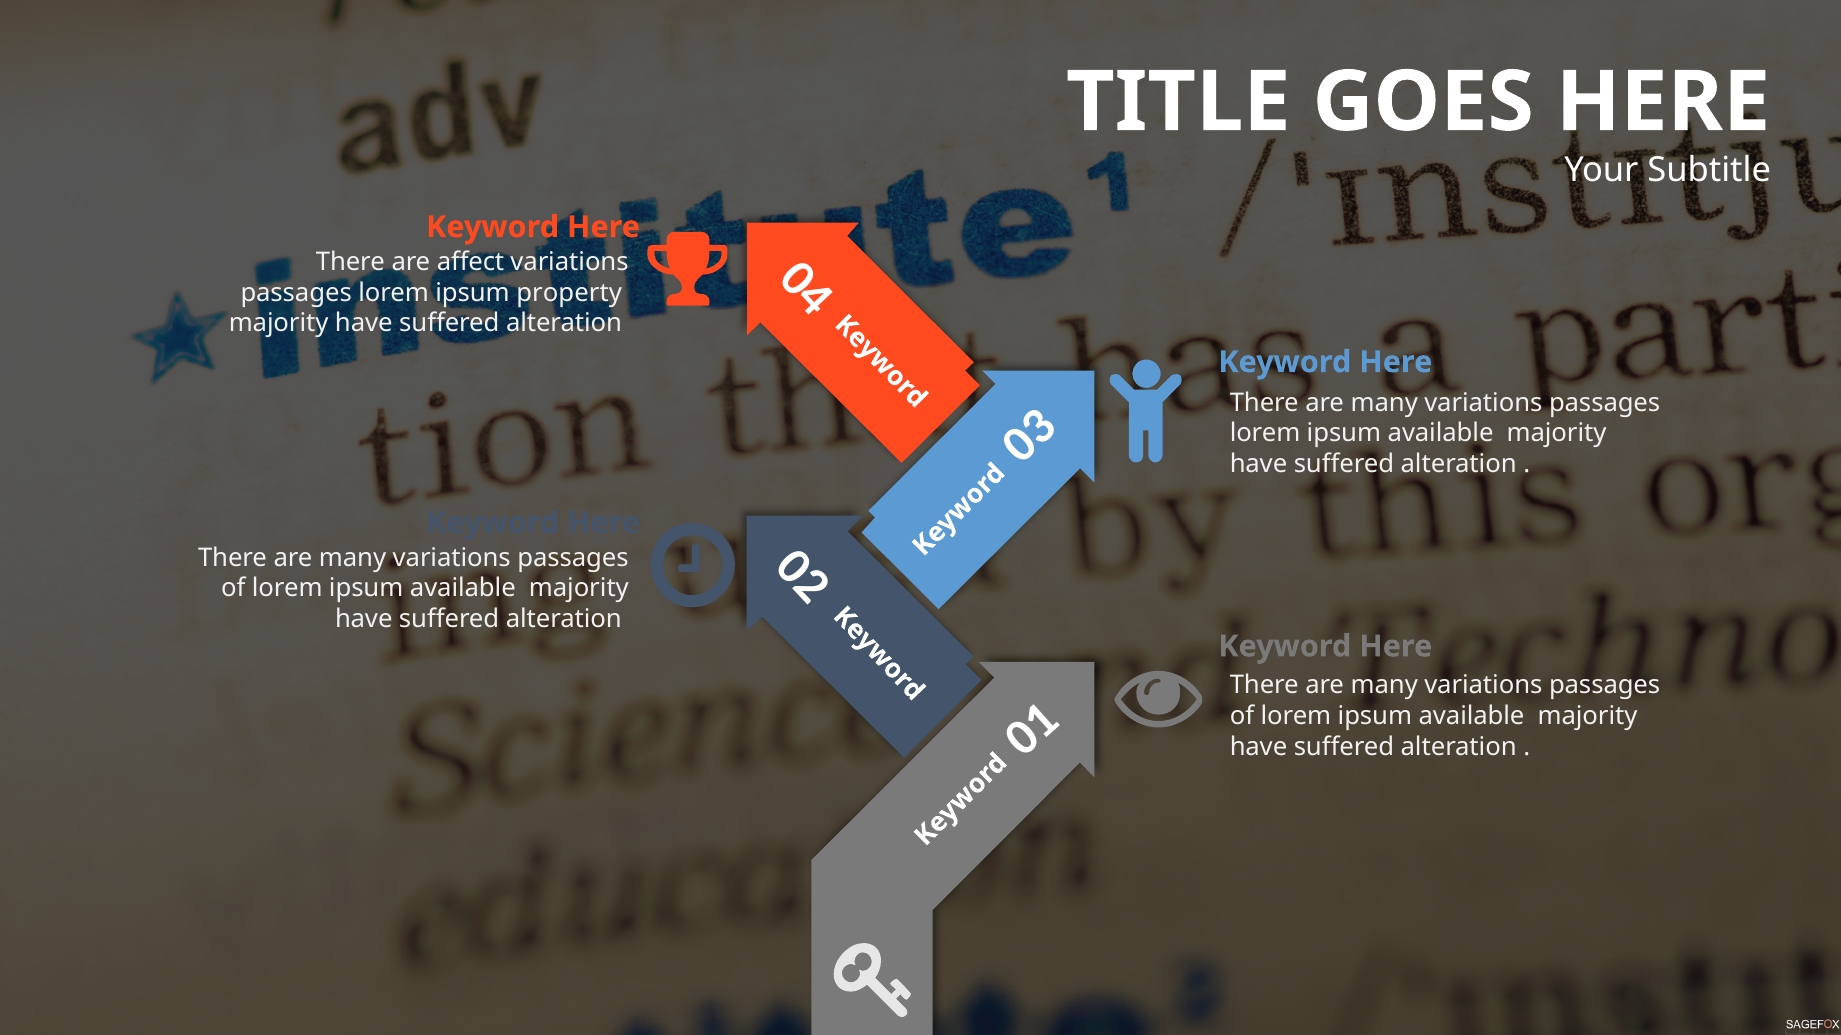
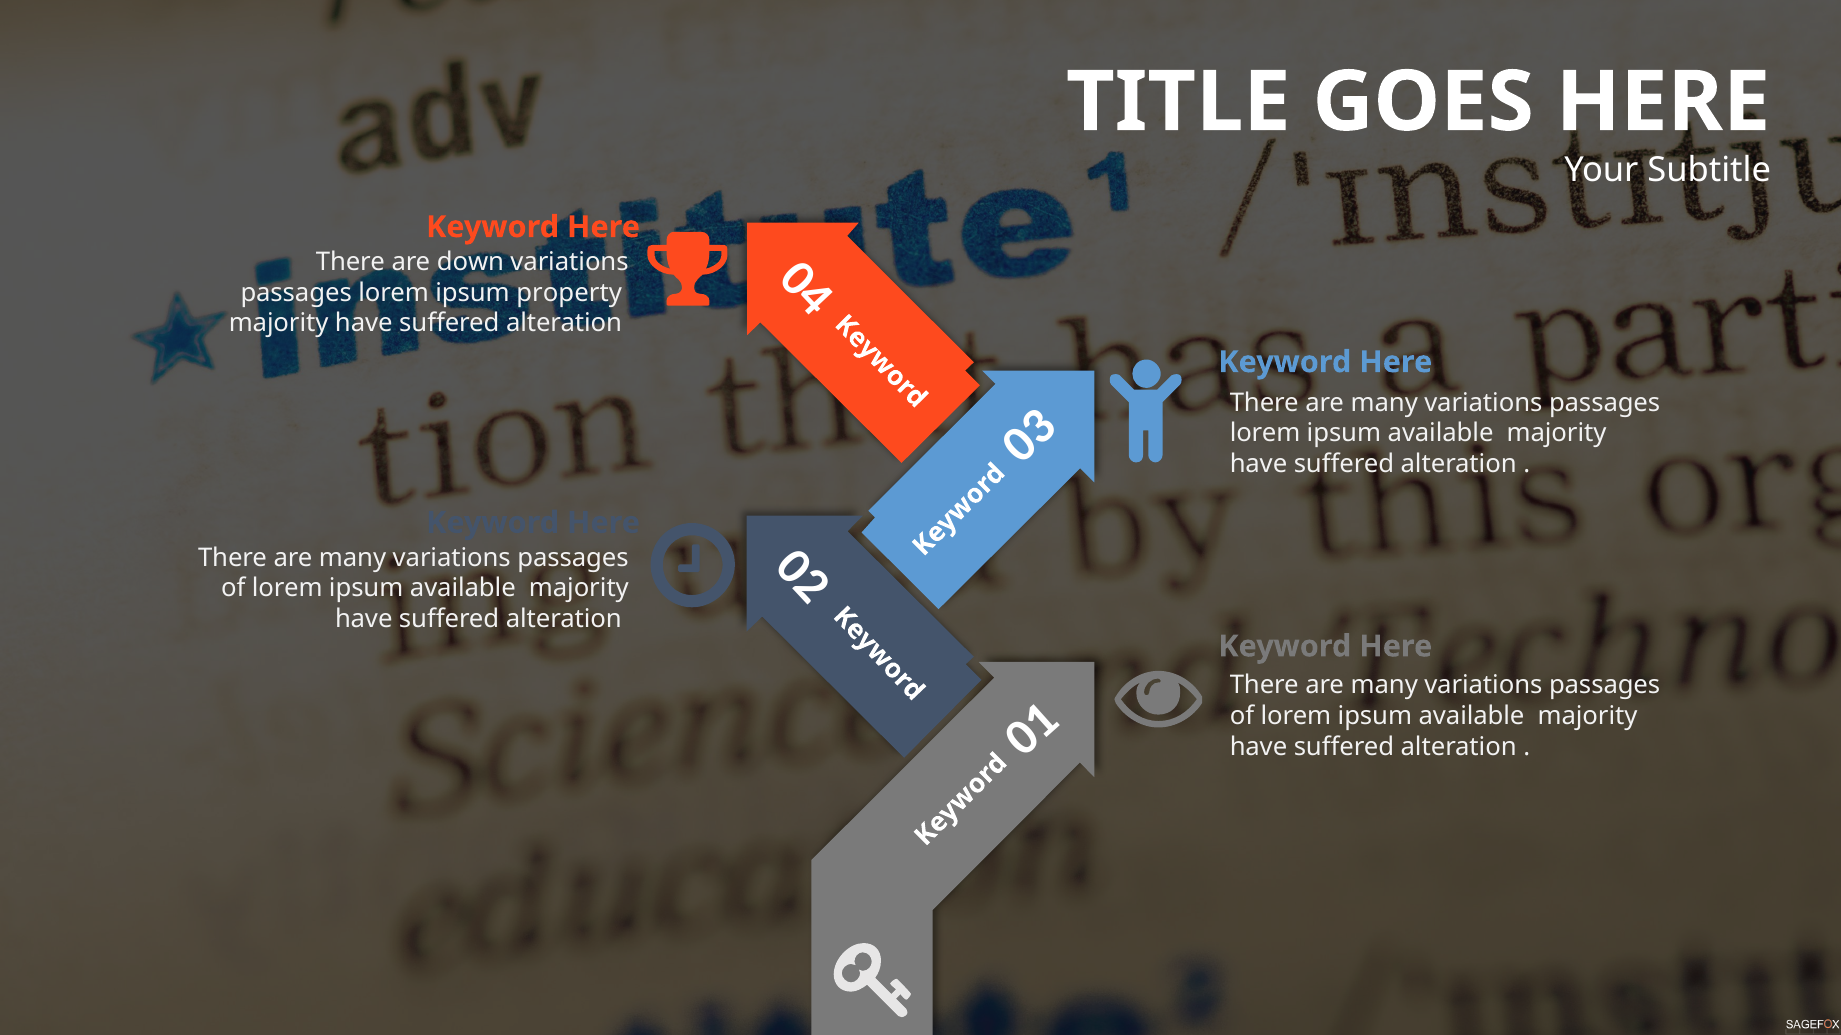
affect: affect -> down
